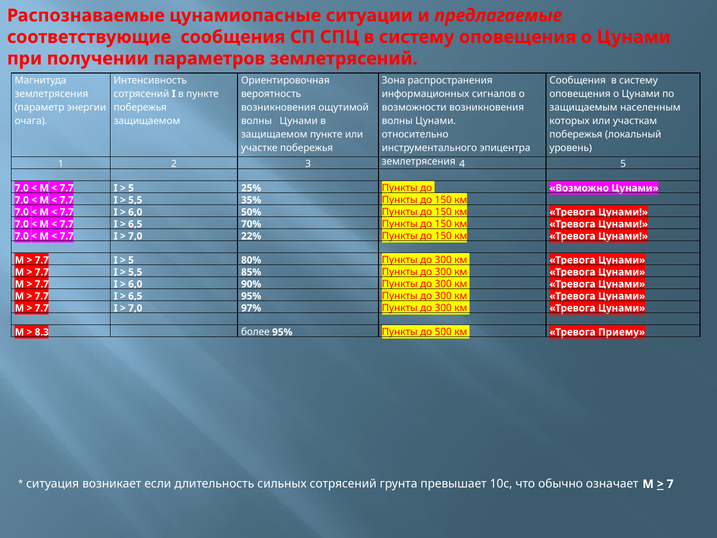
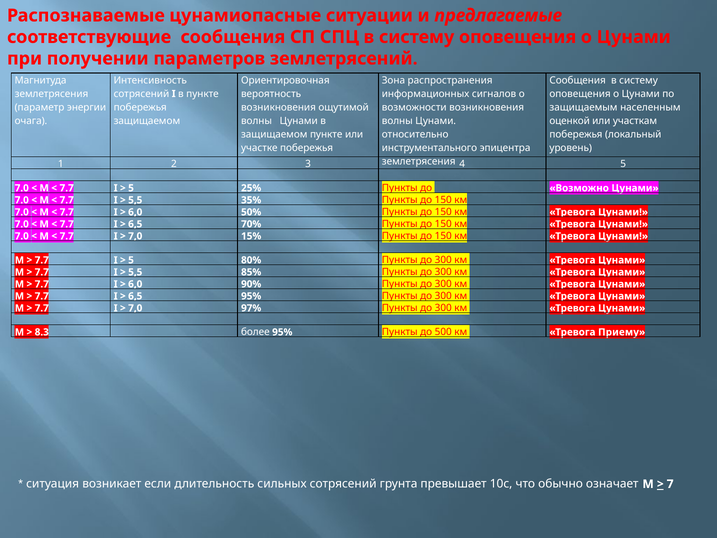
которых: которых -> оценкой
22%: 22% -> 15%
